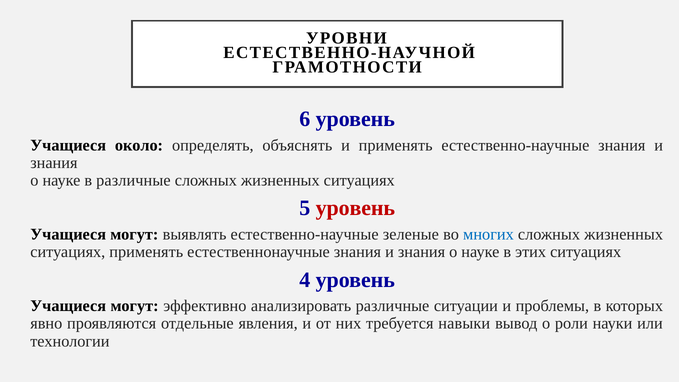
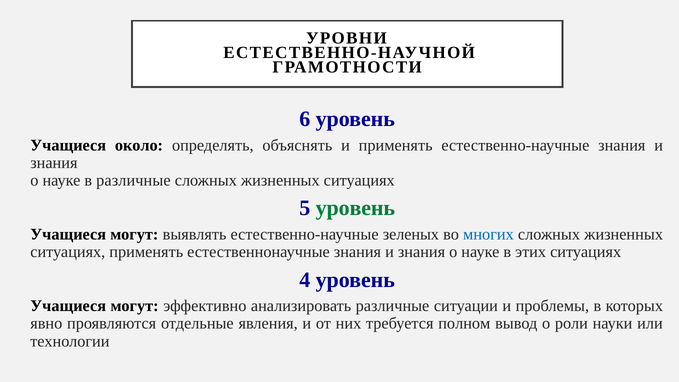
уровень at (355, 208) colour: red -> green
зеленые: зеленые -> зеленых
навыки: навыки -> полном
